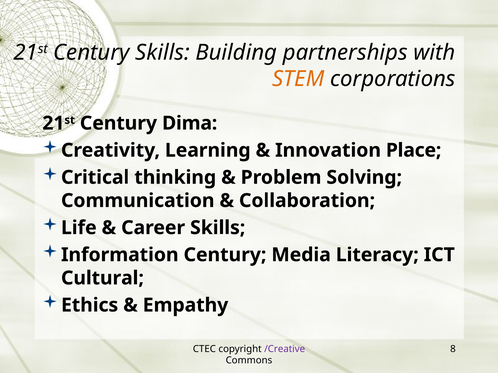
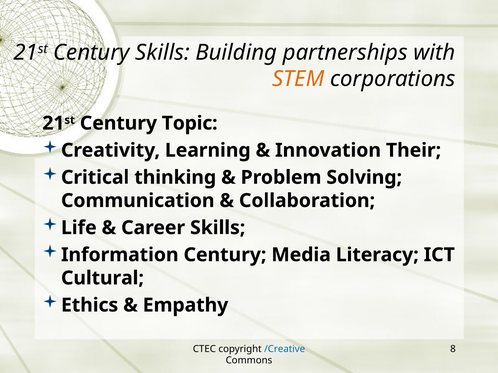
Dima: Dima -> Topic
Place: Place -> Their
/Creative colour: purple -> blue
